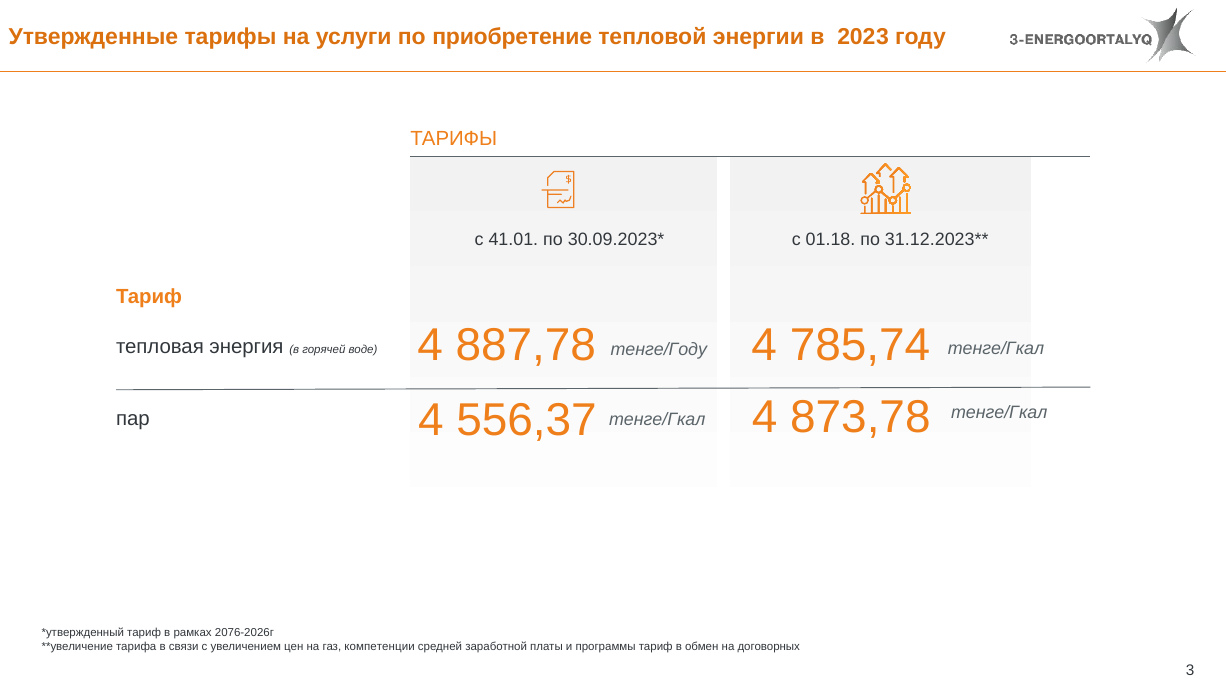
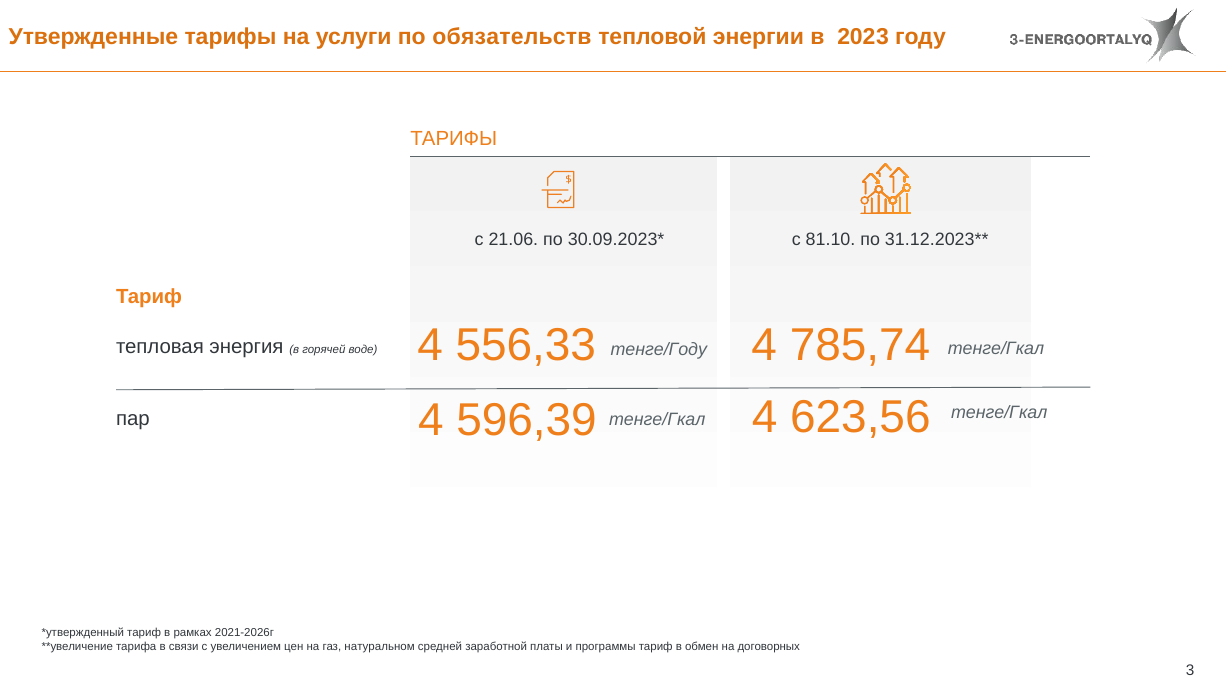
приобретение: приобретение -> обязательств
41.01: 41.01 -> 21.06
01.18: 01.18 -> 81.10
887,78: 887,78 -> 556,33
873,78: 873,78 -> 623,56
556,37: 556,37 -> 596,39
2076-2026г: 2076-2026г -> 2021-2026г
компетенции: компетенции -> натуральном
